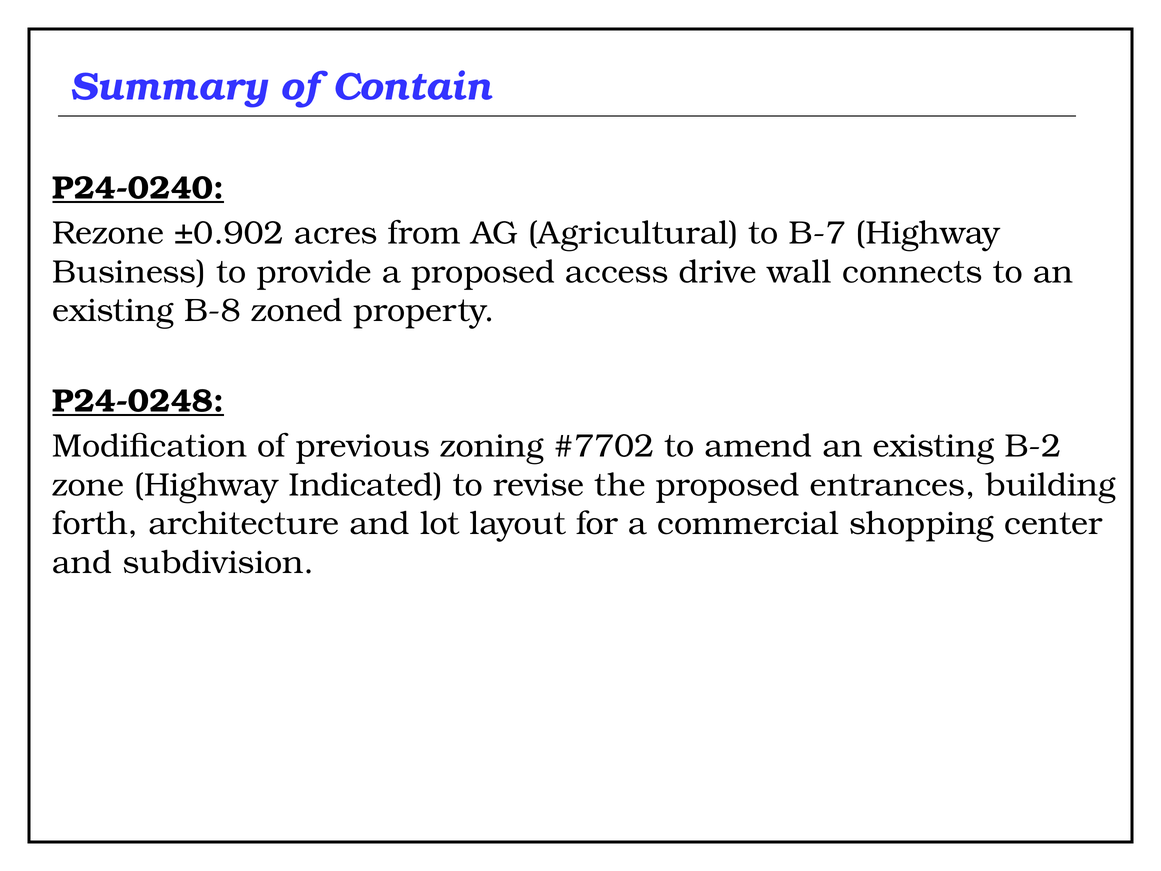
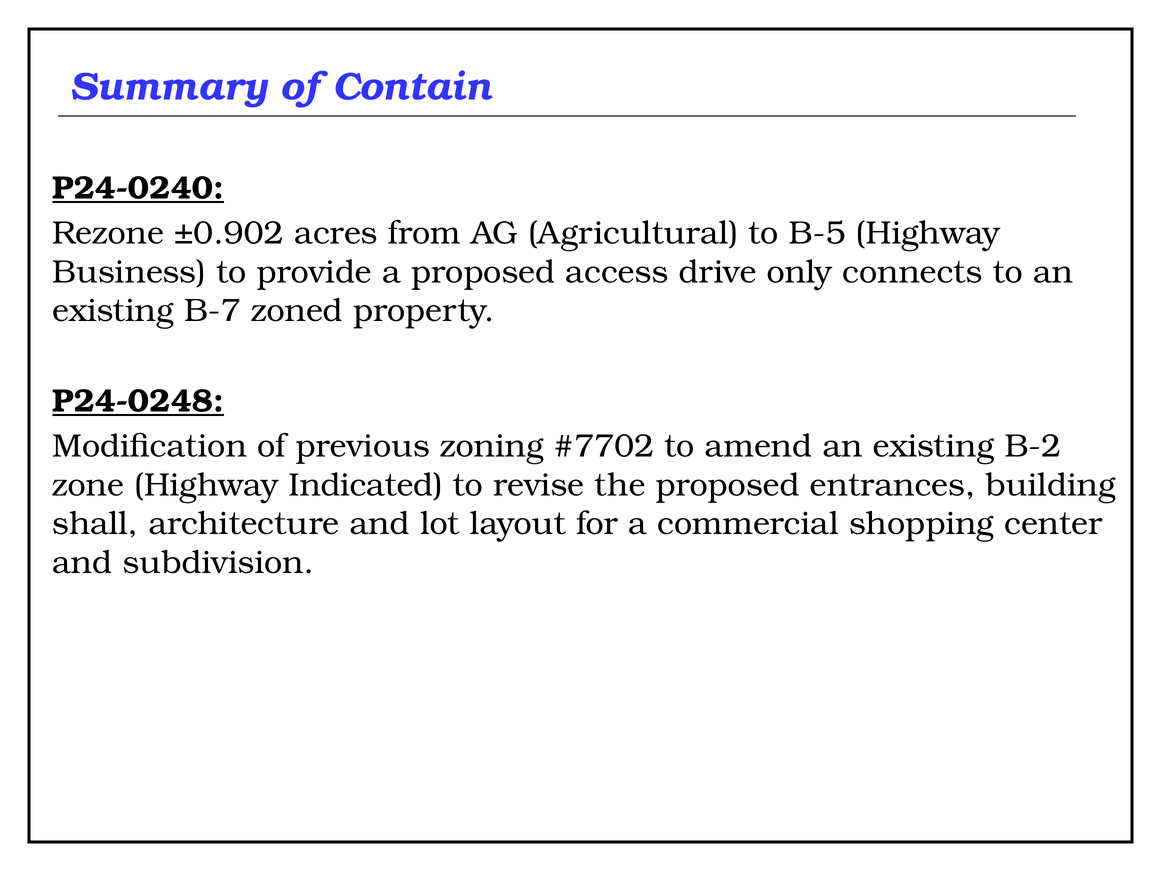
B-7: B-7 -> B-5
wall: wall -> only
B-8: B-8 -> B-7
forth: forth -> shall
